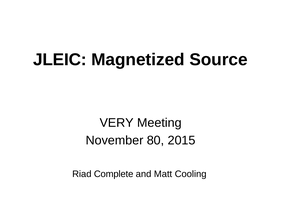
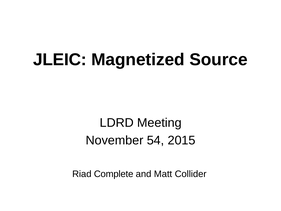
VERY: VERY -> LDRD
80: 80 -> 54
Cooling: Cooling -> Collider
